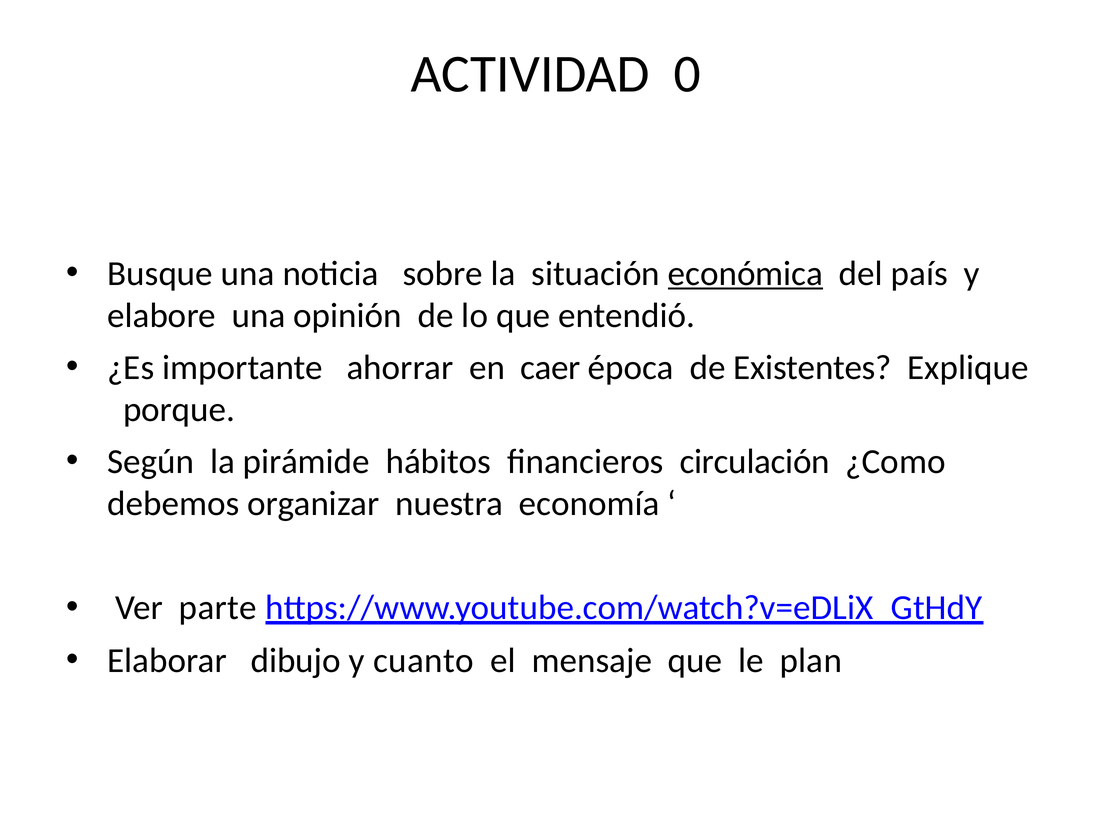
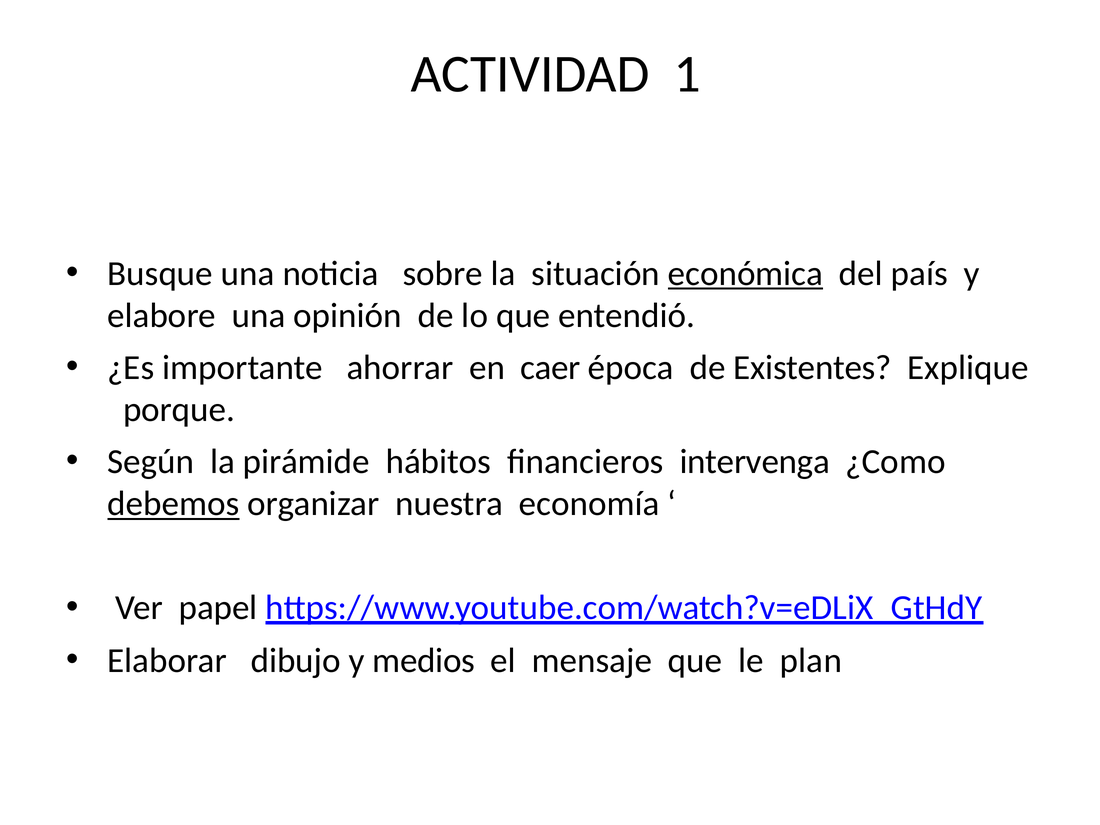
0: 0 -> 1
circulación: circulación -> intervenga
debemos underline: none -> present
parte: parte -> papel
cuanto: cuanto -> medios
